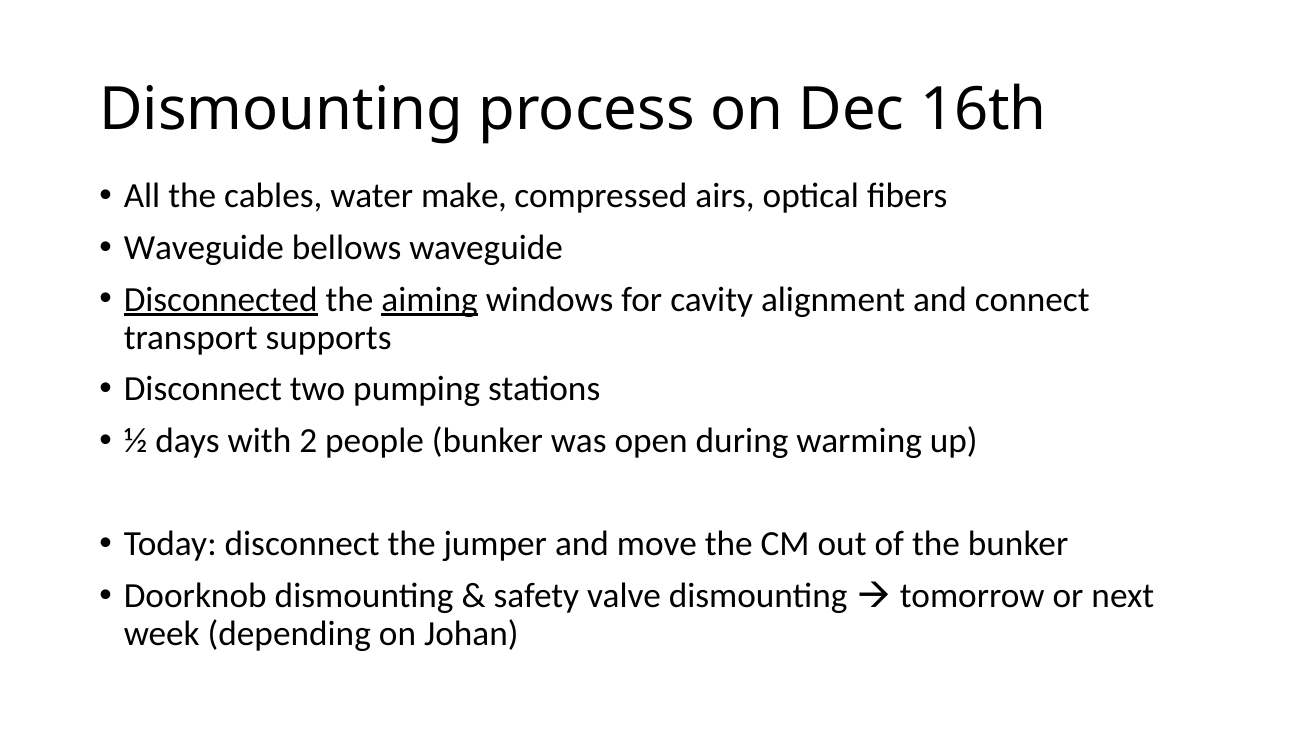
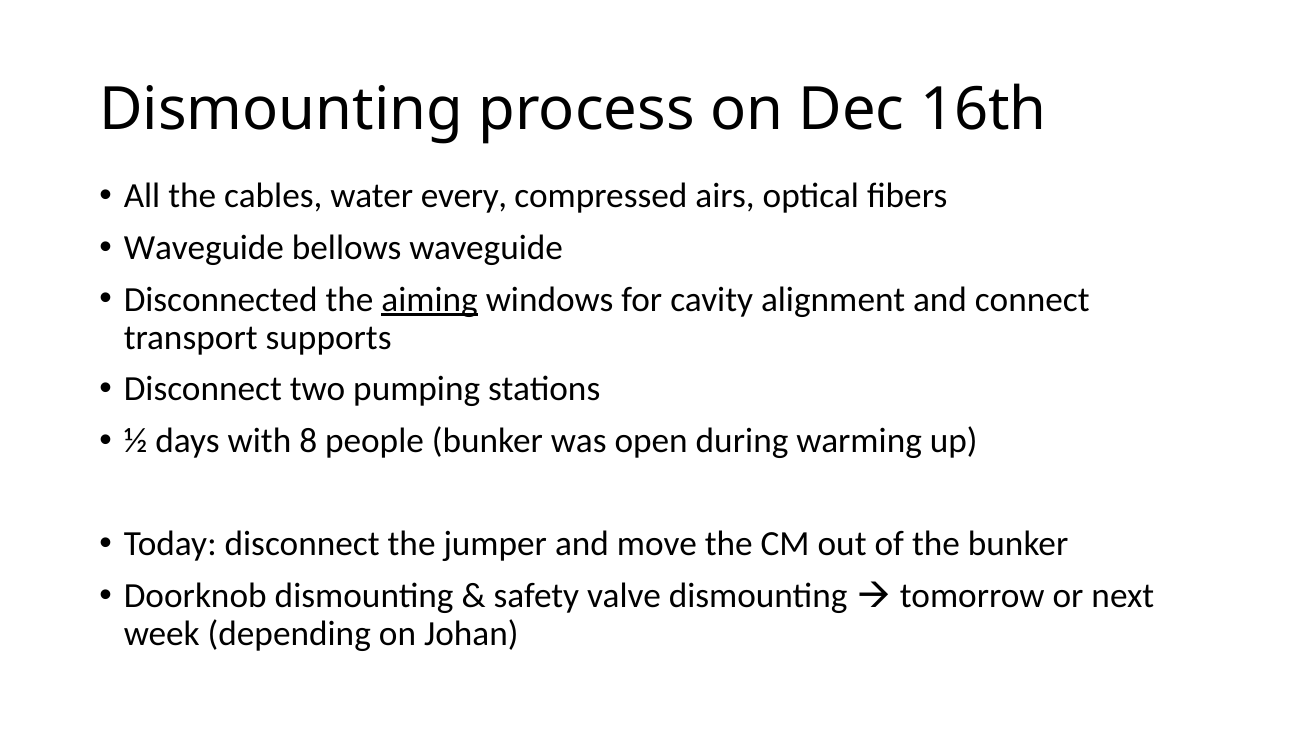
make: make -> every
Disconnected underline: present -> none
2: 2 -> 8
